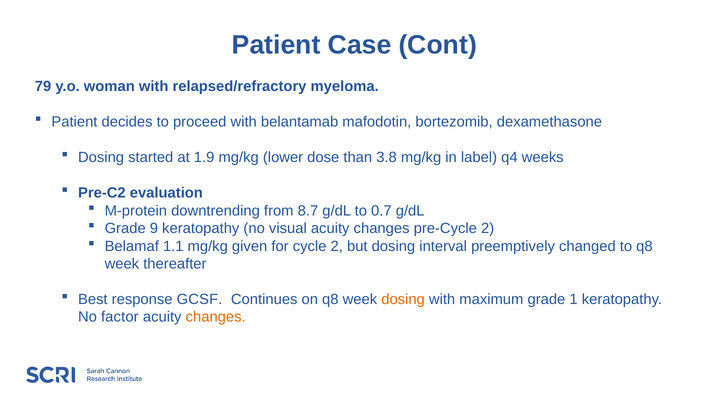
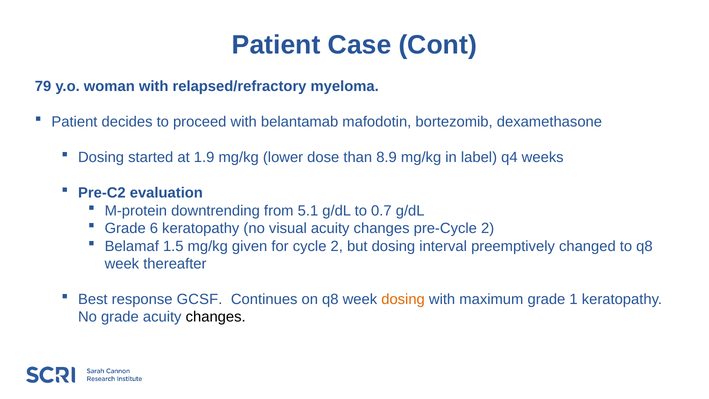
3.8: 3.8 -> 8.9
8.7: 8.7 -> 5.1
9: 9 -> 6
1.1: 1.1 -> 1.5
No factor: factor -> grade
changes at (216, 317) colour: orange -> black
